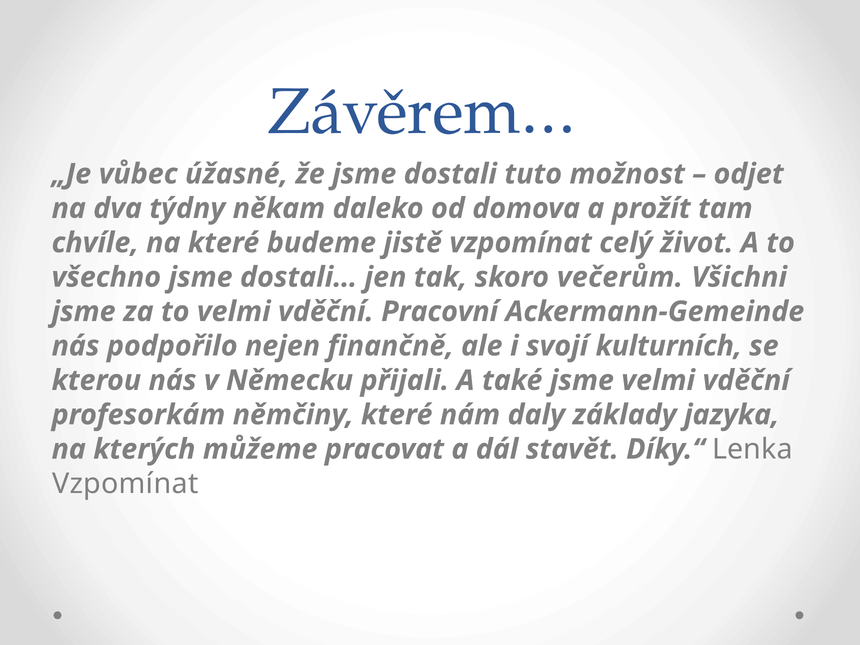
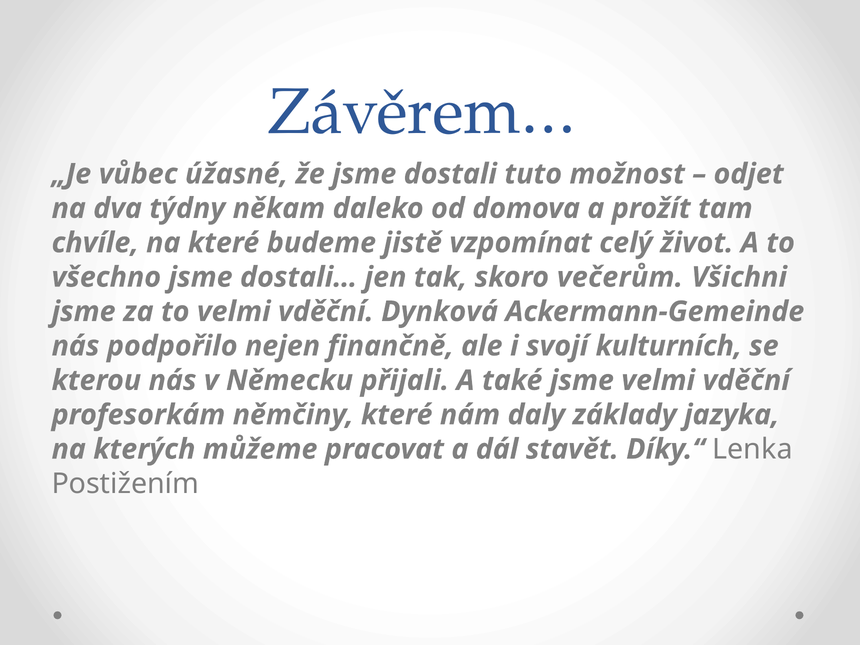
Pracovní: Pracovní -> Dynková
Vzpomínat at (125, 484): Vzpomínat -> Postižením
